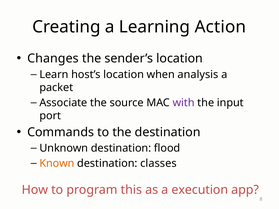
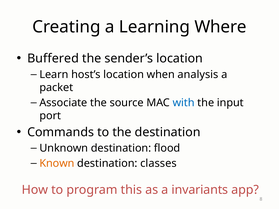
Action: Action -> Where
Changes: Changes -> Buffered
with colour: purple -> blue
execution: execution -> invariants
